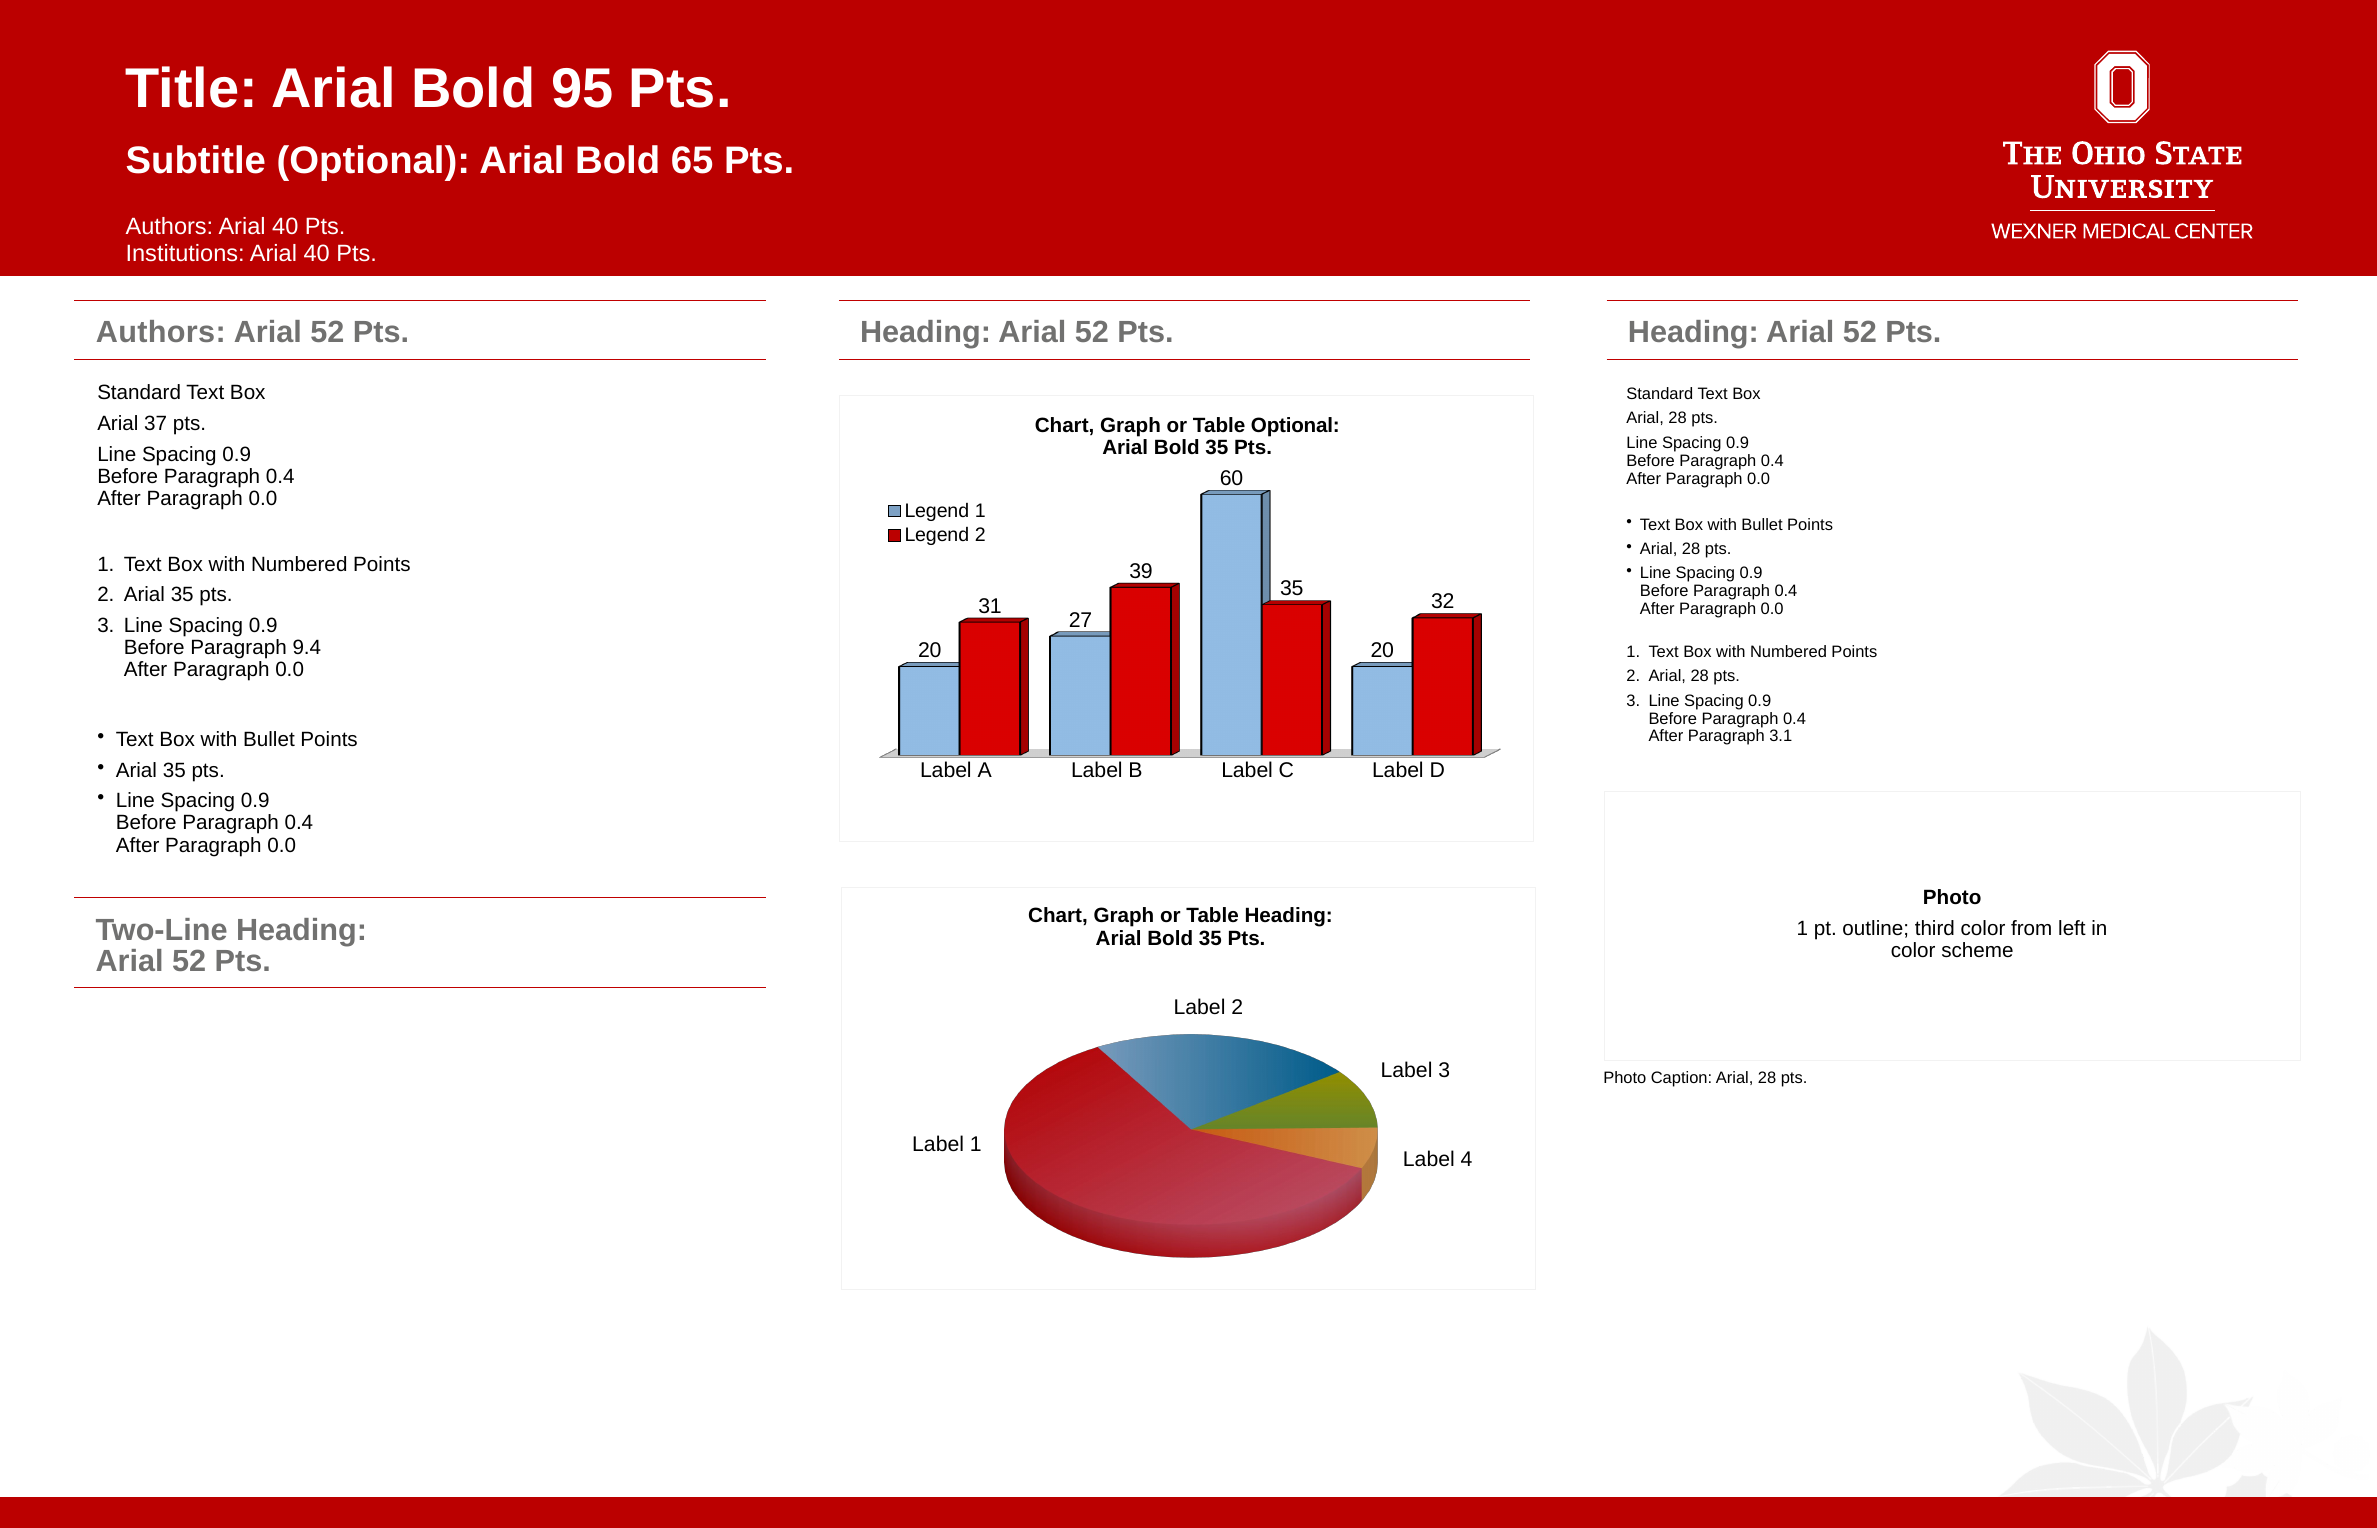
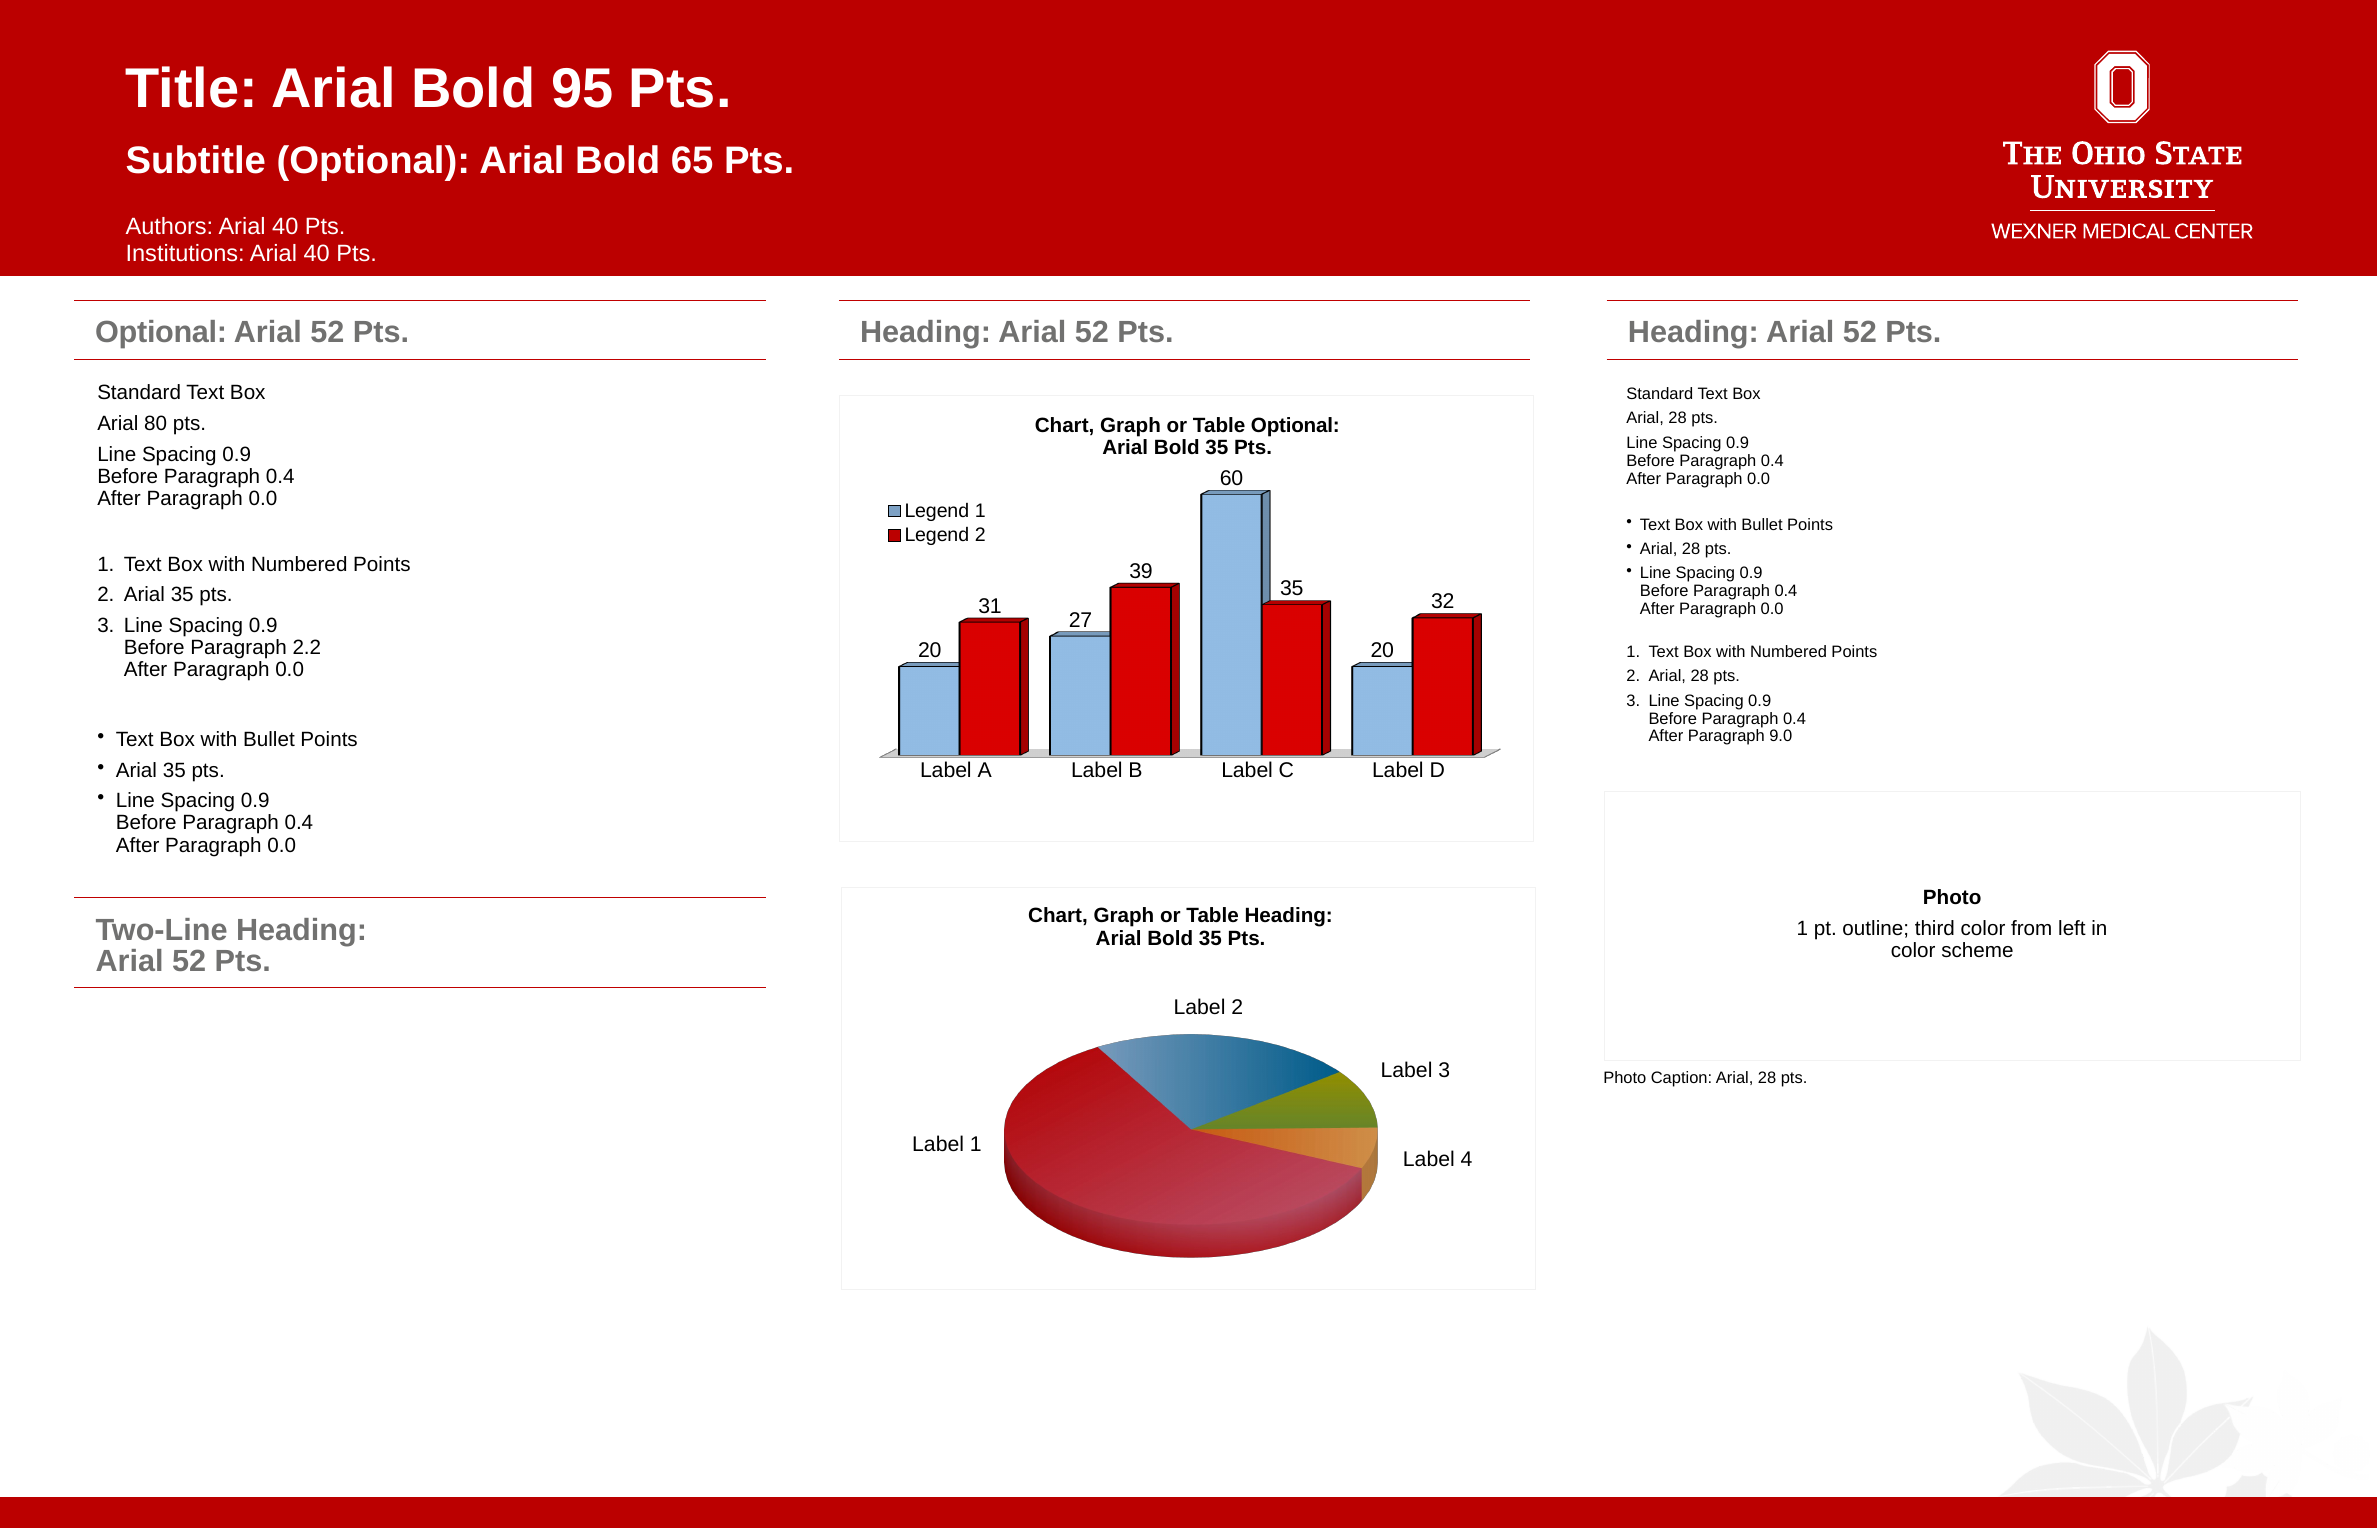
Authors at (161, 332): Authors -> Optional
37: 37 -> 80
9.4: 9.4 -> 2.2
3.1: 3.1 -> 9.0
